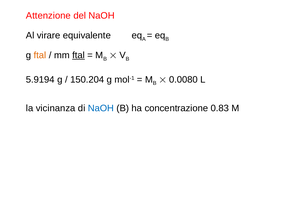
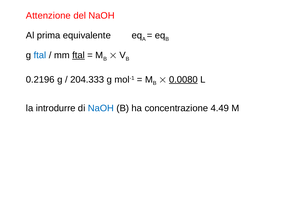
virare: virare -> prima
ftal at (40, 55) colour: orange -> blue
5.9194: 5.9194 -> 0.2196
150.204: 150.204 -> 204.333
0.0080 underline: none -> present
vicinanza: vicinanza -> introdurre
0.83: 0.83 -> 4.49
